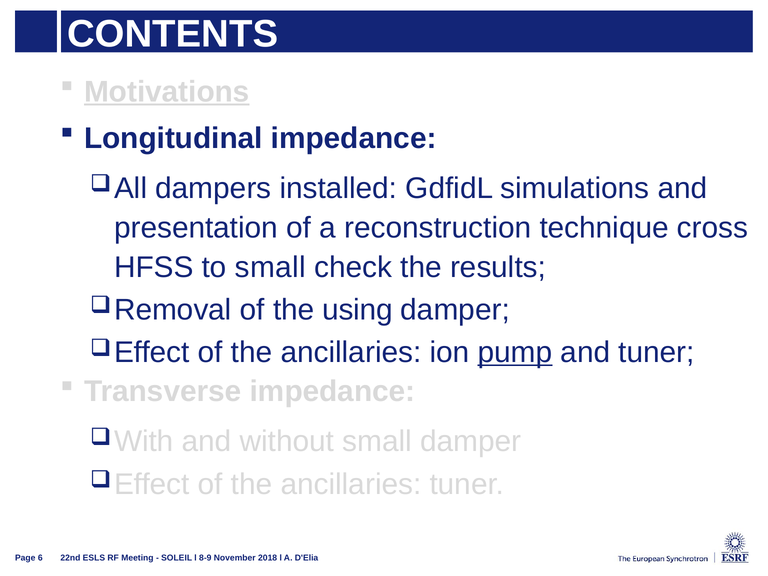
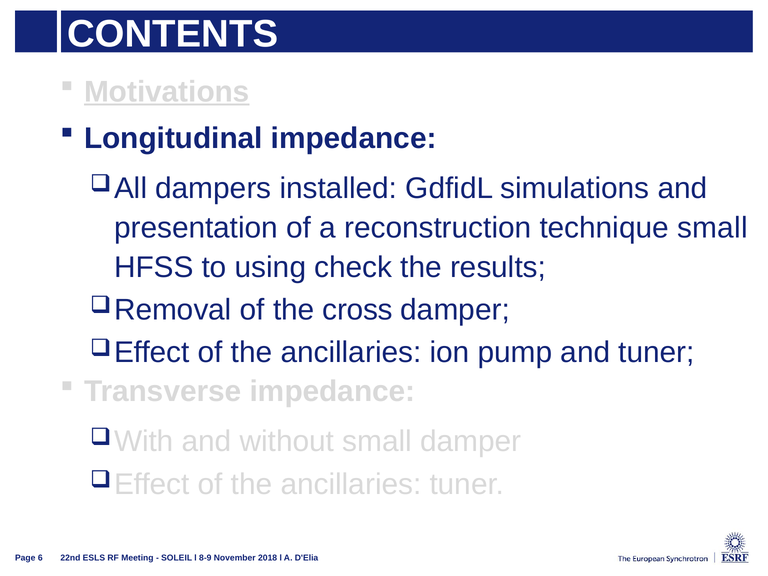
technique cross: cross -> small
to small: small -> using
using: using -> cross
pump underline: present -> none
